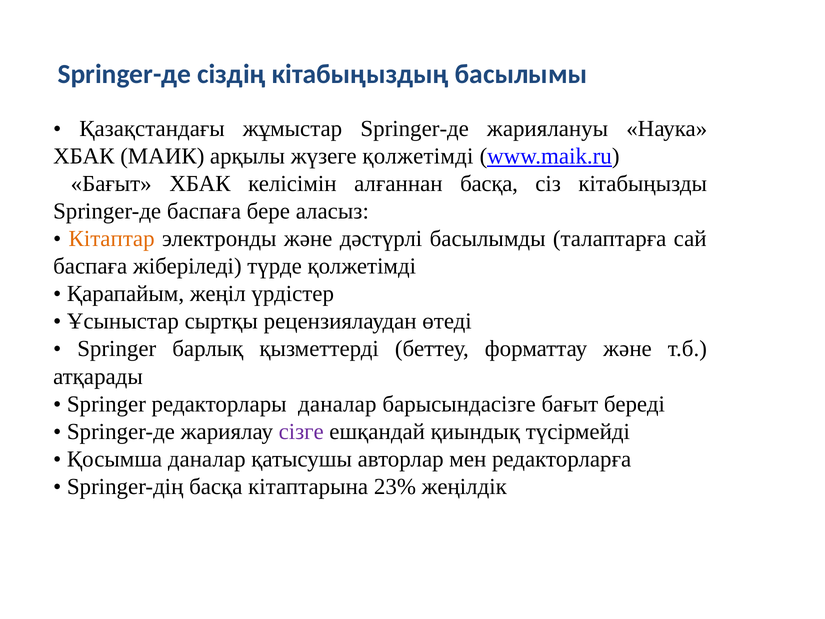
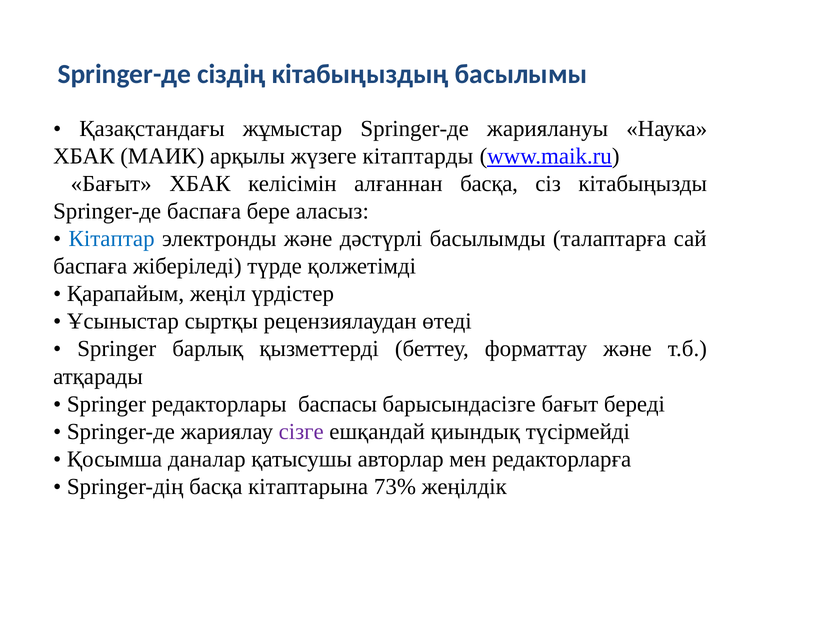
жүзеге қолжетімді: қолжетімді -> кітаптарды
Кітаптар colour: orange -> blue
редакторлары даналар: даналар -> баспасы
23%: 23% -> 73%
